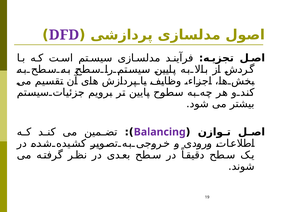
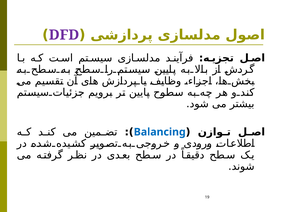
Balancing colour: purple -> blue
